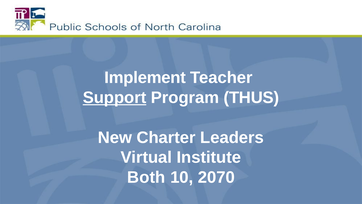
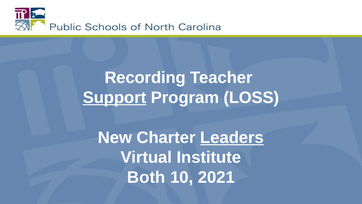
Implement: Implement -> Recording
THUS: THUS -> LOSS
Leaders underline: none -> present
2070: 2070 -> 2021
